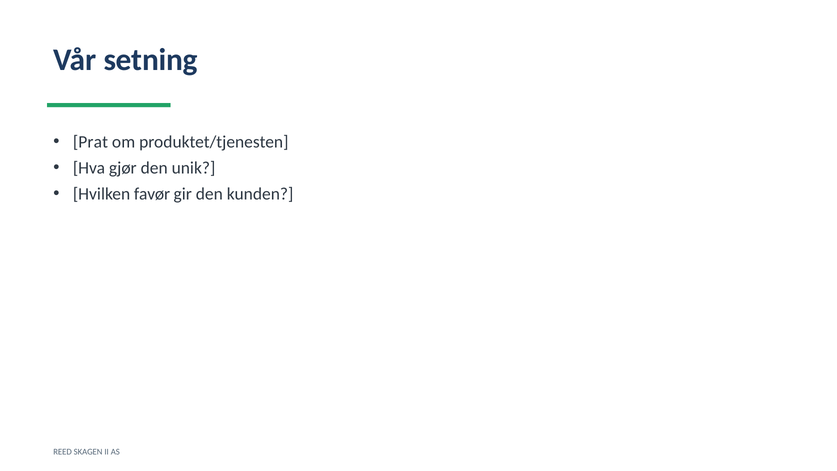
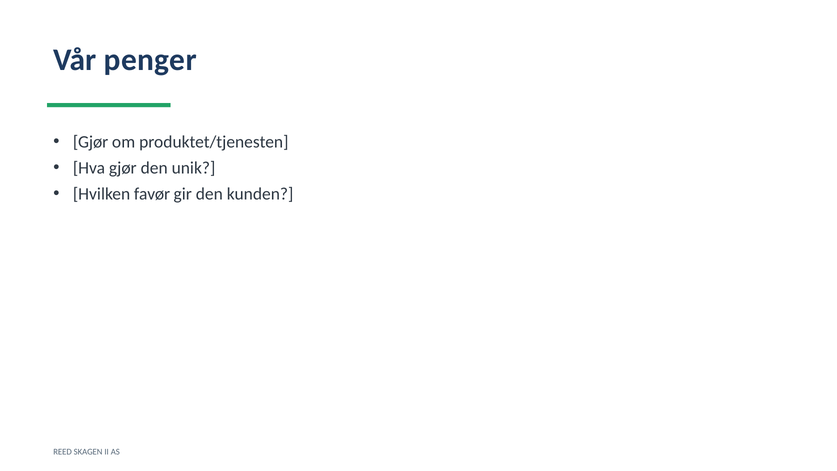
setning: setning -> penger
Prat at (90, 142): Prat -> Gjør
